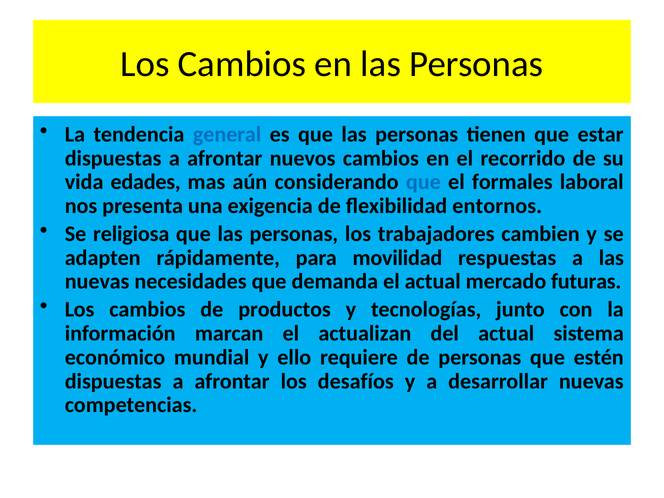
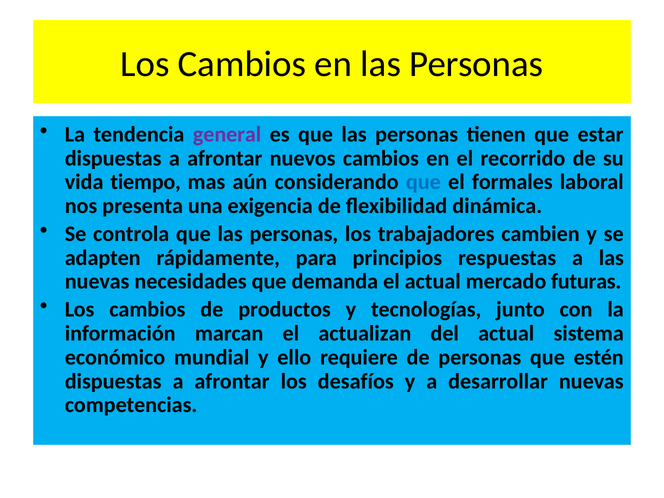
general colour: blue -> purple
edades: edades -> tiempo
entornos: entornos -> dinámica
religiosa: religiosa -> controla
movilidad: movilidad -> principios
